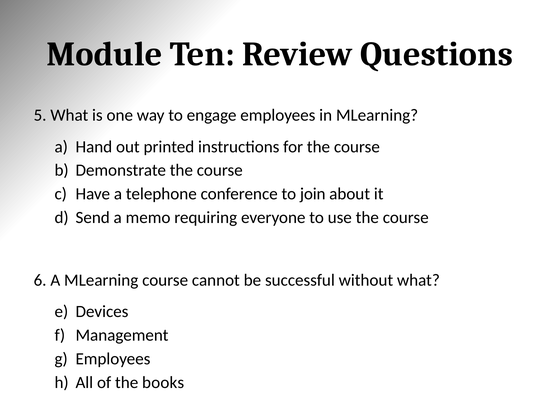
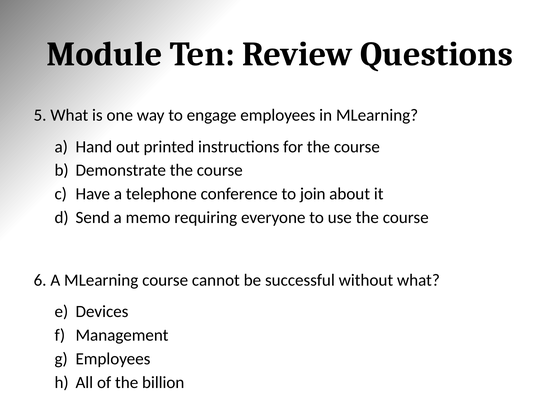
books: books -> billion
